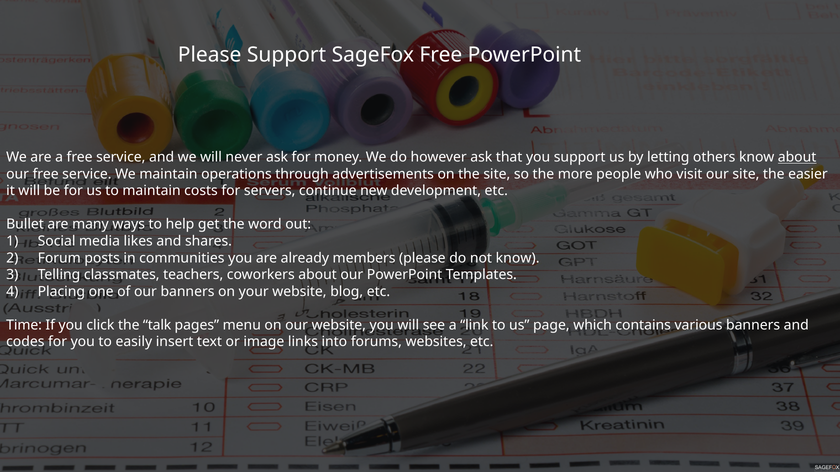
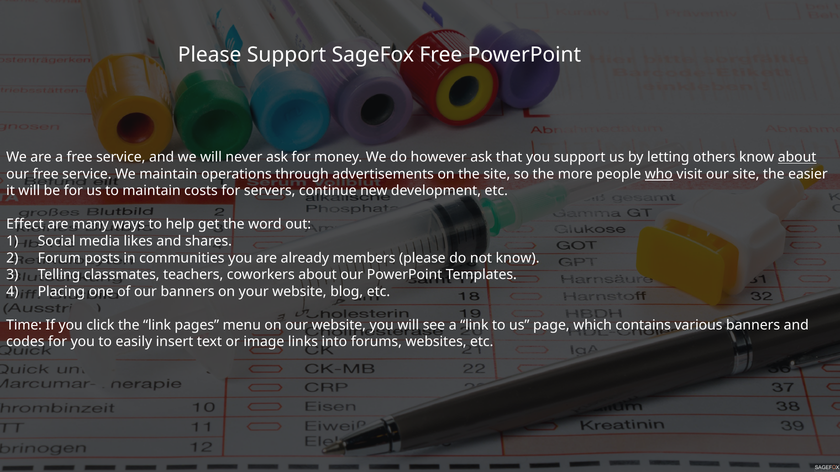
who underline: none -> present
Bullet: Bullet -> Effect
the talk: talk -> link
